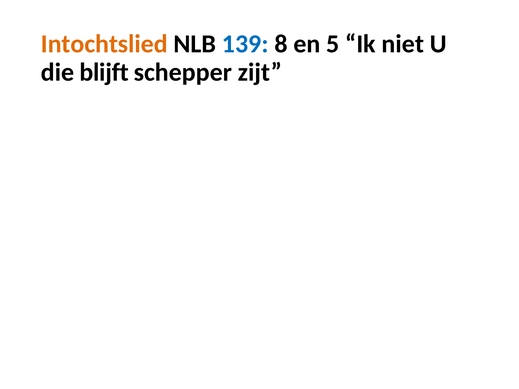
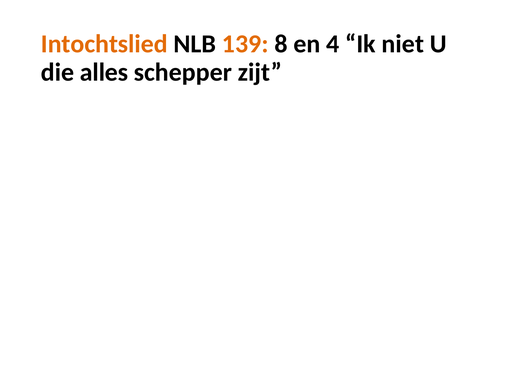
139 colour: blue -> orange
5: 5 -> 4
blijft: blijft -> alles
